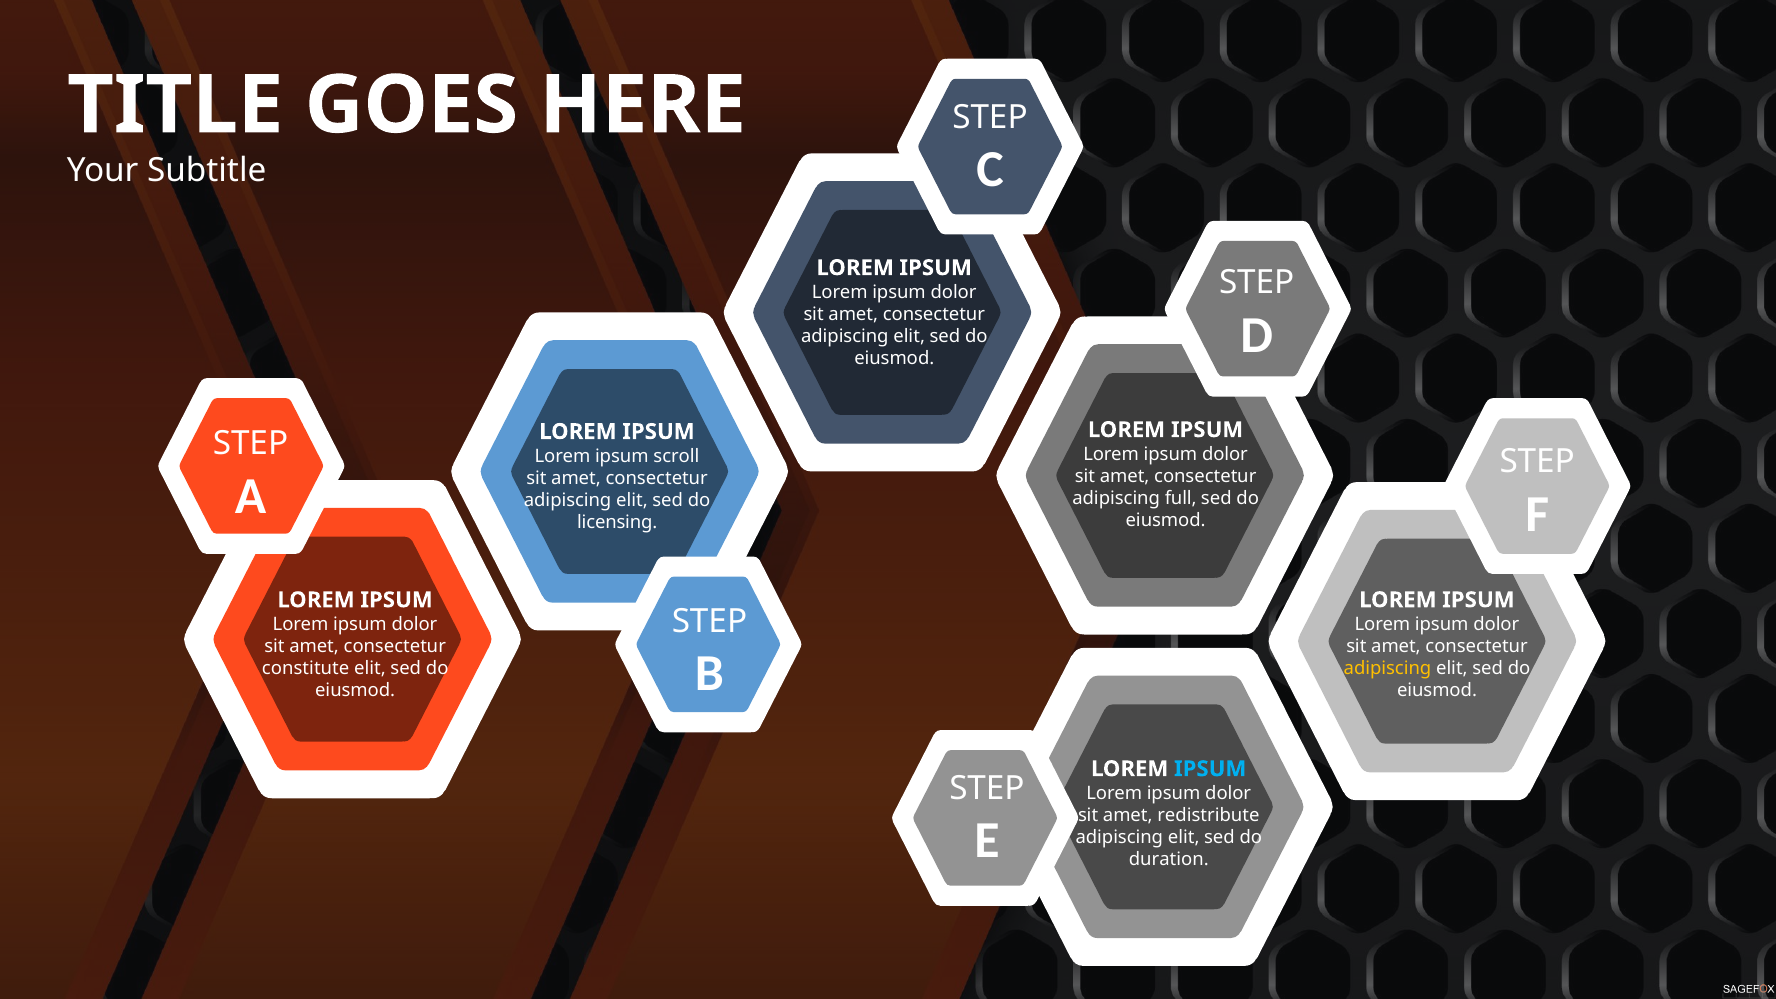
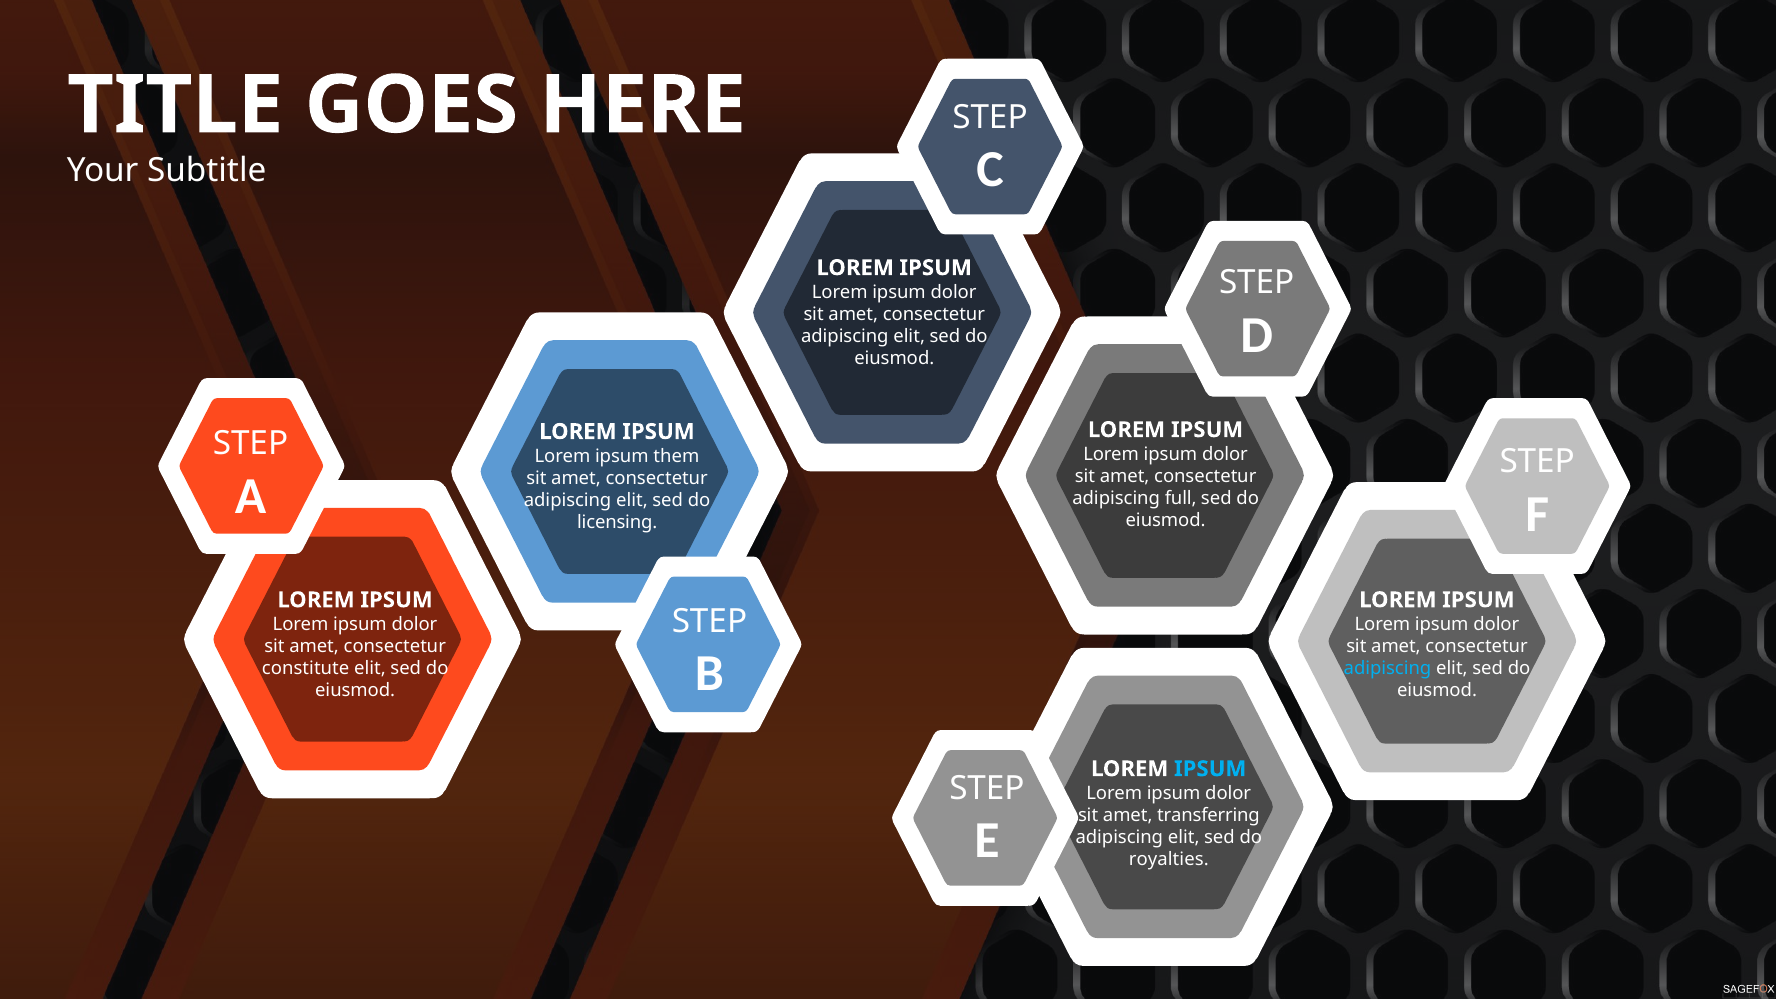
scroll: scroll -> them
adipiscing at (1388, 669) colour: yellow -> light blue
redistribute: redistribute -> transferring
duration: duration -> royalties
